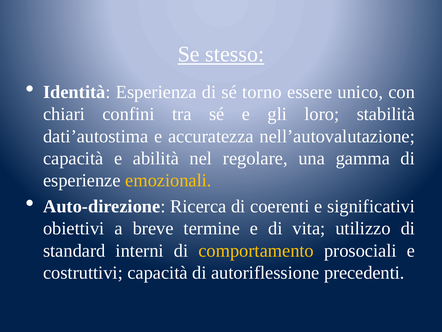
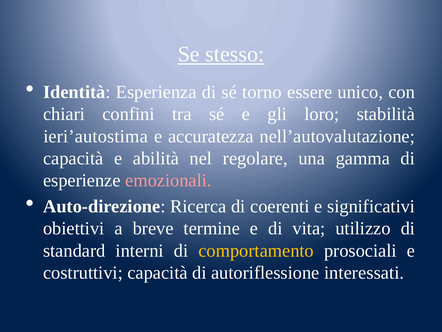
dati’autostima: dati’autostima -> ieri’autostima
emozionali colour: yellow -> pink
precedenti: precedenti -> interessati
